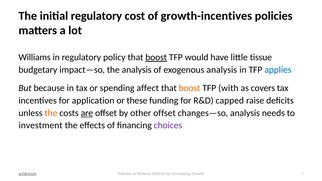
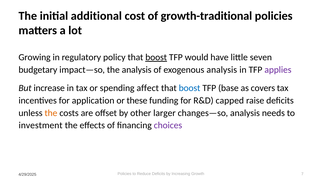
initial regulatory: regulatory -> additional
growth-incentives: growth-incentives -> growth-traditional
Williams: Williams -> Growing
tissue: tissue -> seven
applies colour: blue -> purple
because: because -> increase
boost at (190, 88) colour: orange -> blue
with: with -> base
are underline: present -> none
other offset: offset -> larger
